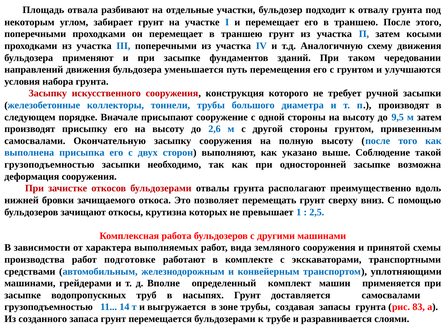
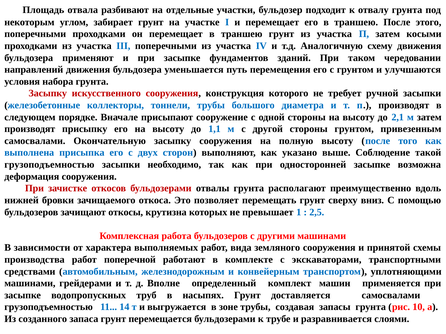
9,5: 9,5 -> 2,1
2,6: 2,6 -> 1,1
подготовке: подготовке -> поперечной
83: 83 -> 10
